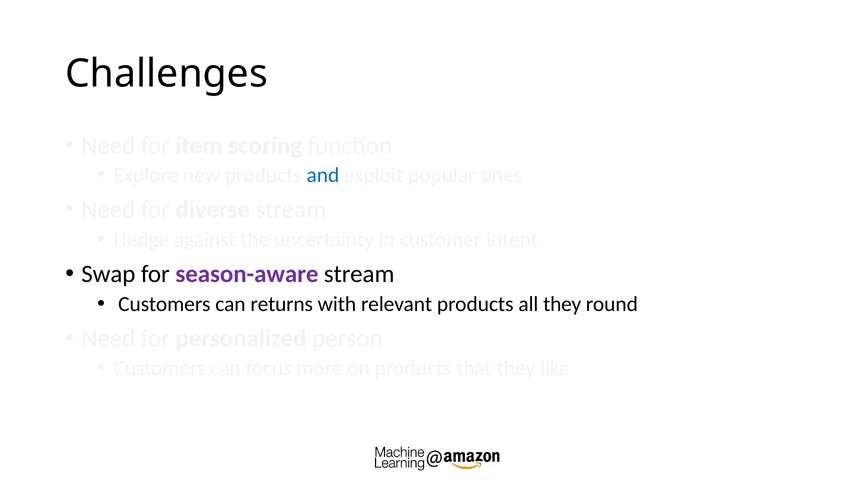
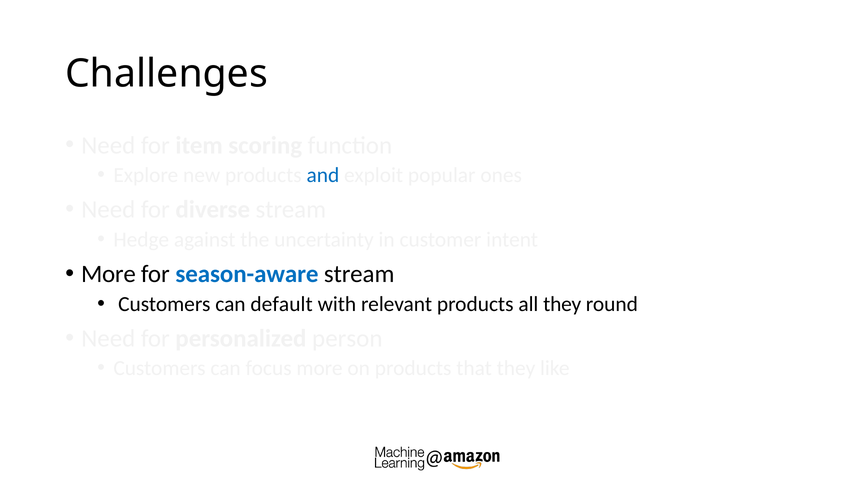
Swap at (108, 274): Swap -> More
season-aware colour: purple -> blue
returns: returns -> default
